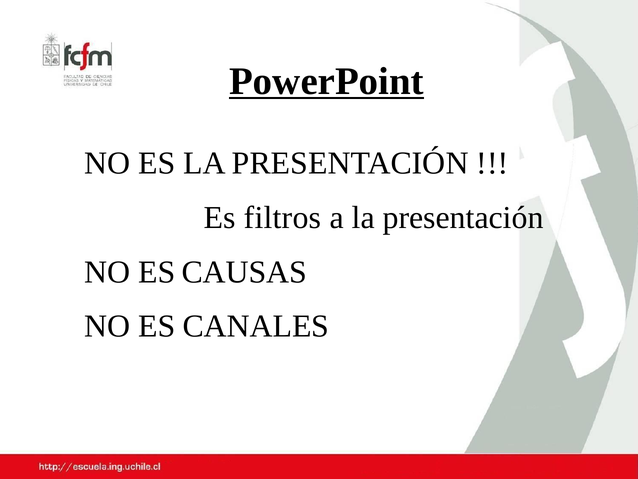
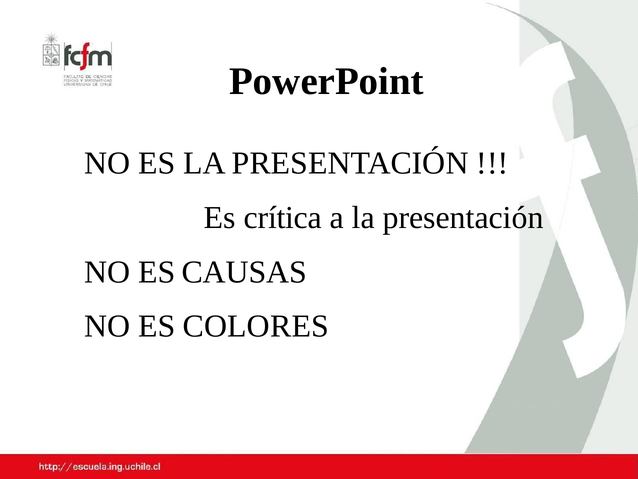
PowerPoint underline: present -> none
filtros: filtros -> crítica
CANALES: CANALES -> COLORES
